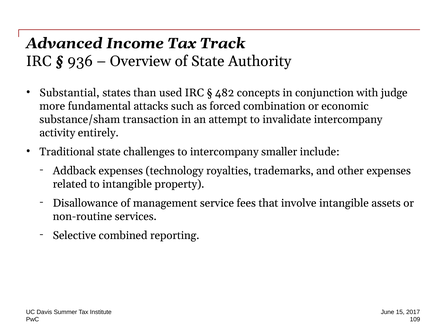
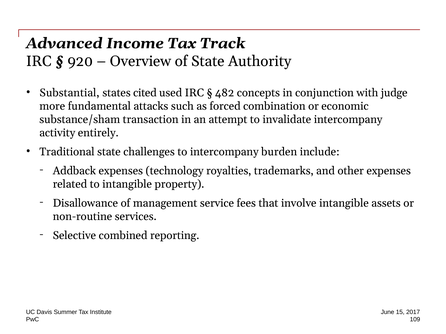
936: 936 -> 920
than: than -> cited
smaller: smaller -> burden
